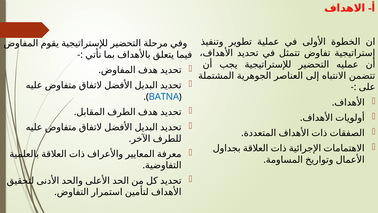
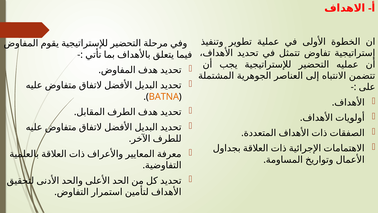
BATNA colour: blue -> orange
